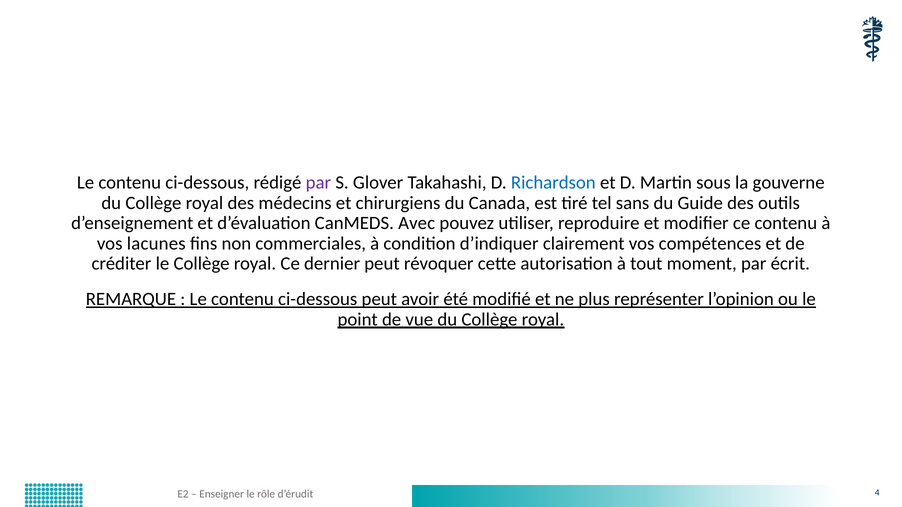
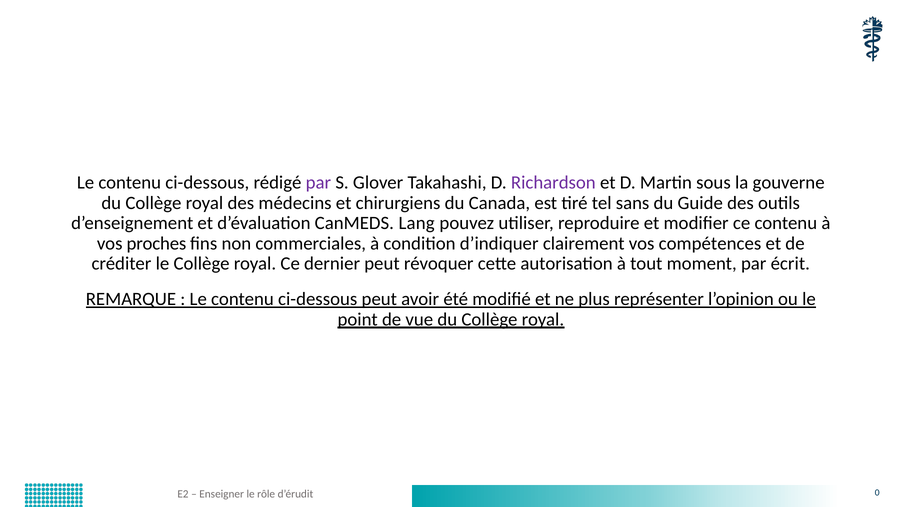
Richardson colour: blue -> purple
Avec: Avec -> Lang
lacunes: lacunes -> proches
4: 4 -> 0
